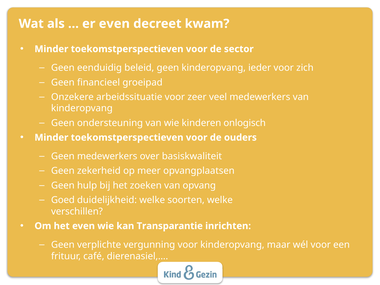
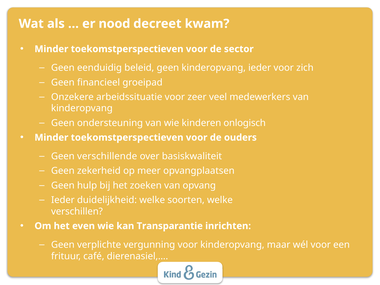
er even: even -> nood
Geen medewerkers: medewerkers -> verschillende
Goed at (63, 200): Goed -> Ieder
